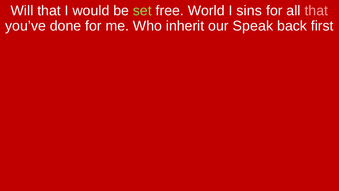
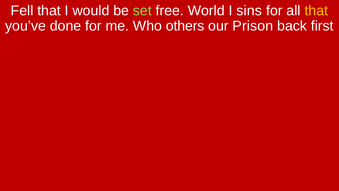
Will: Will -> Fell
that at (316, 11) colour: pink -> yellow
inherit: inherit -> others
Speak: Speak -> Prison
